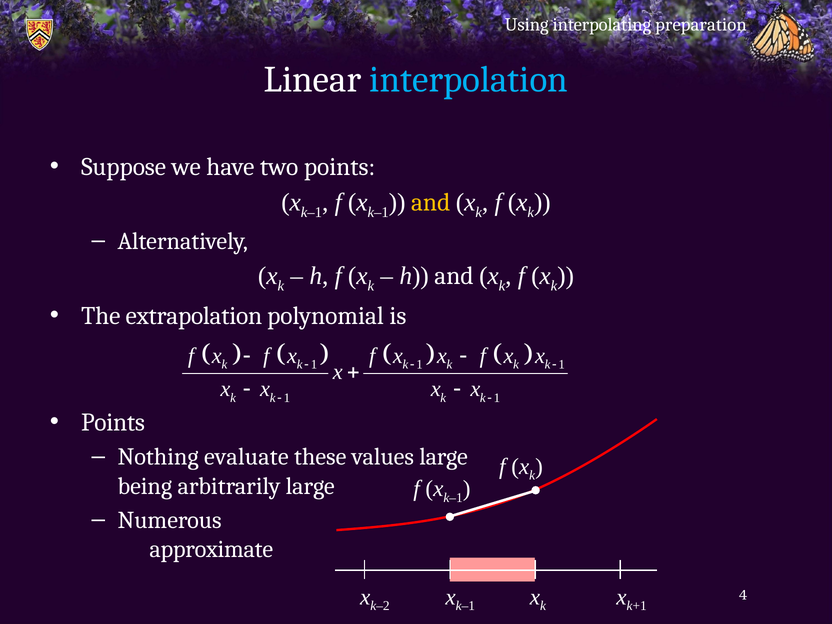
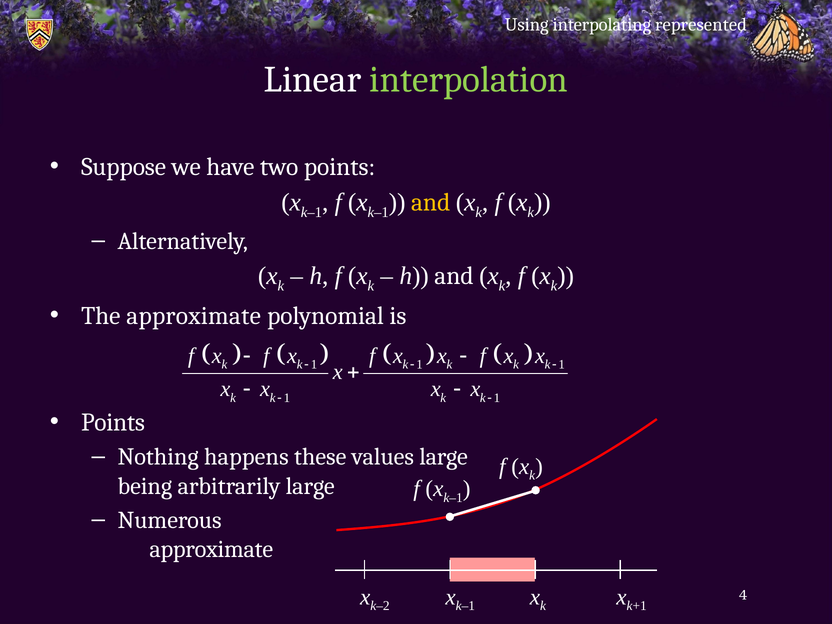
preparation: preparation -> represented
interpolation colour: light blue -> light green
The extrapolation: extrapolation -> approximate
evaluate: evaluate -> happens
